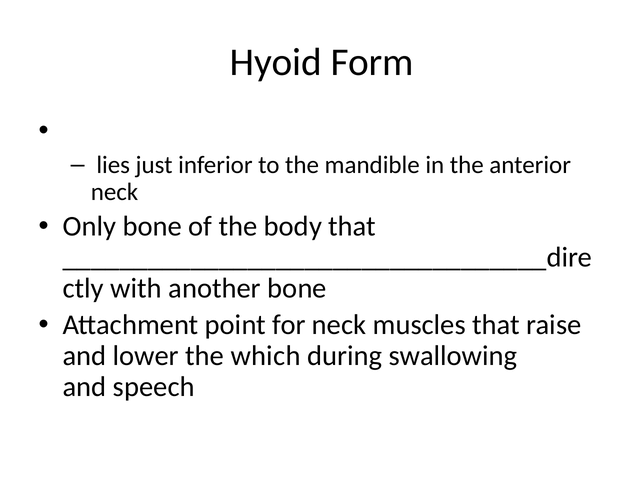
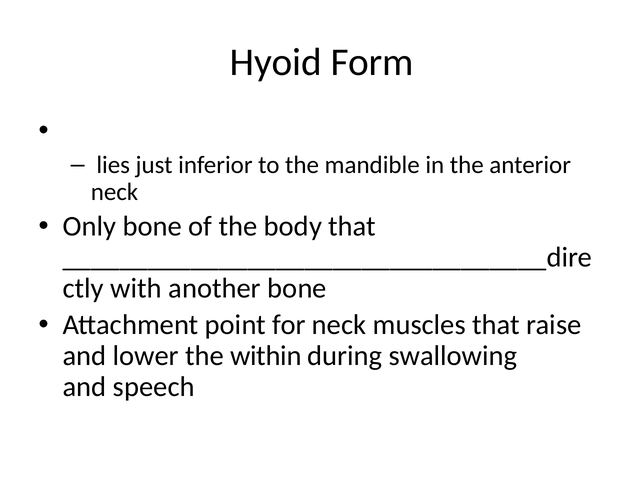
which: which -> within
